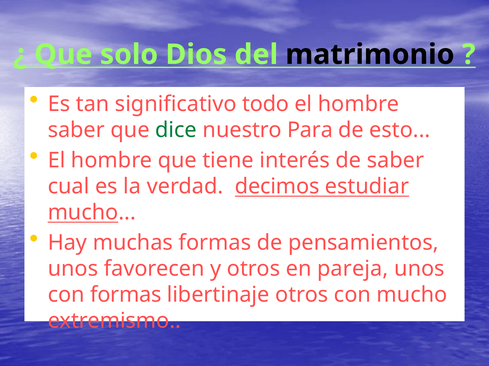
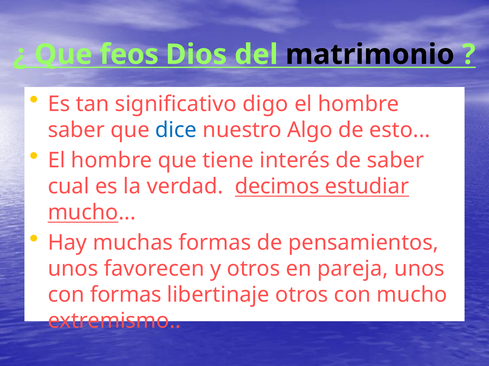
solo: solo -> feos
todo: todo -> digo
dice colour: green -> blue
Para: Para -> Algo
